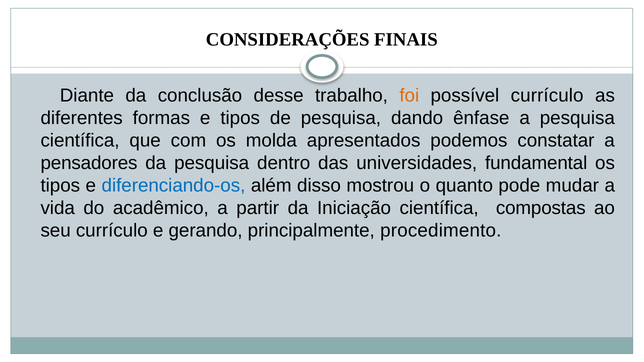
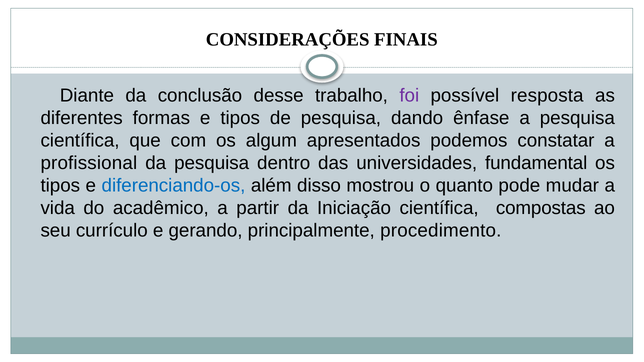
foi colour: orange -> purple
possível currículo: currículo -> resposta
molda: molda -> algum
pensadores: pensadores -> profissional
